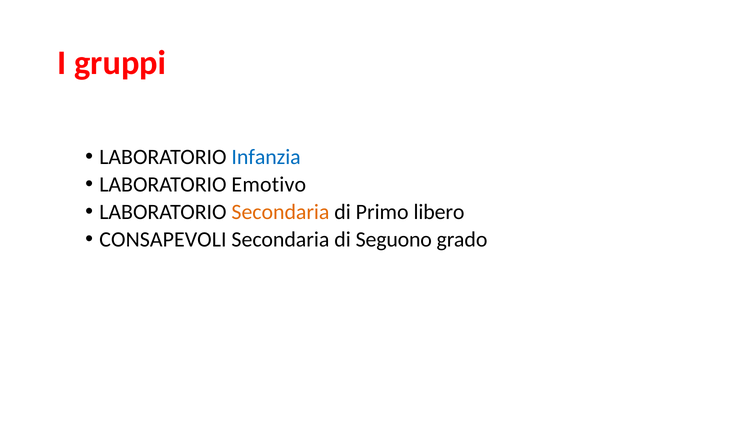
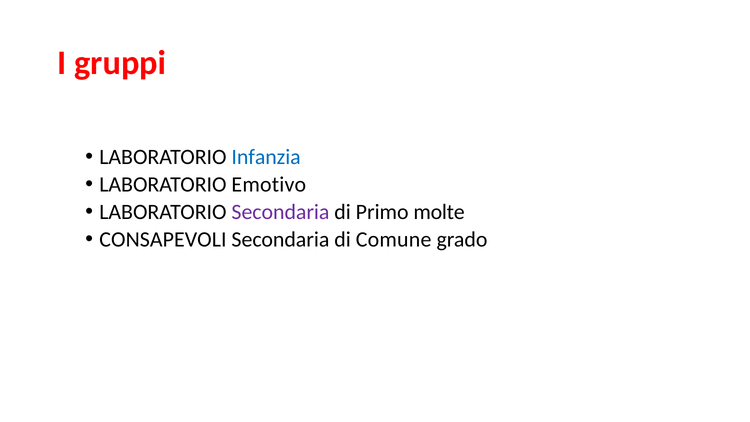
Secondaria at (280, 212) colour: orange -> purple
libero: libero -> molte
Seguono: Seguono -> Comune
